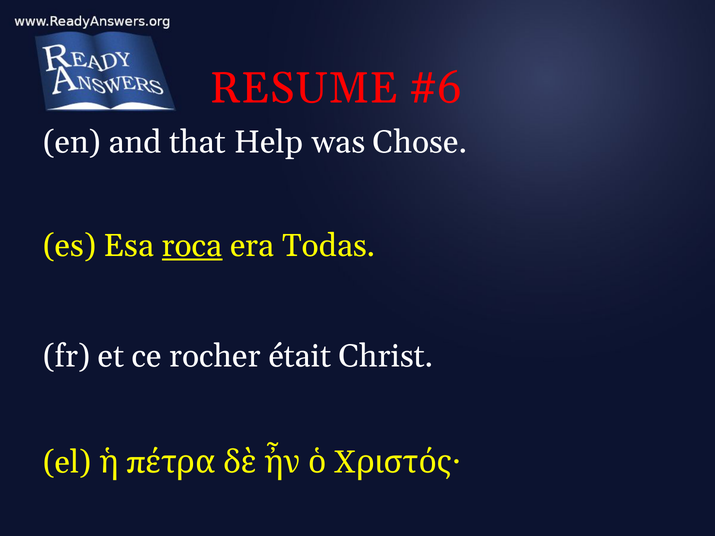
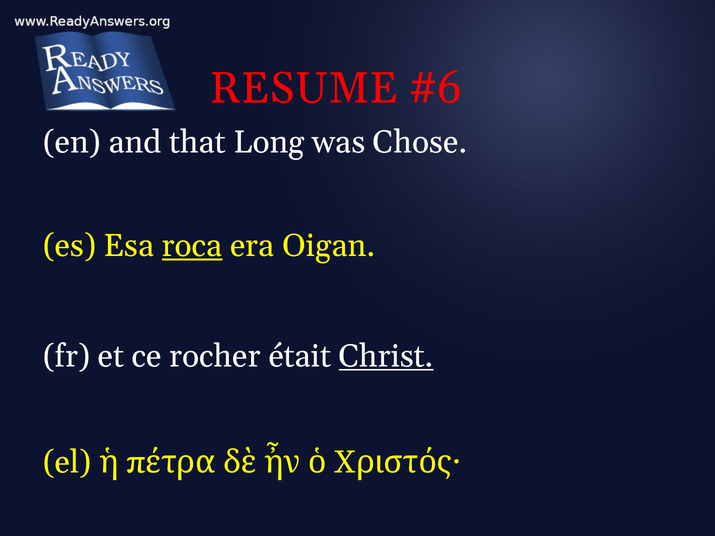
Help: Help -> Long
Todas: Todas -> Oigan
Christ underline: none -> present
